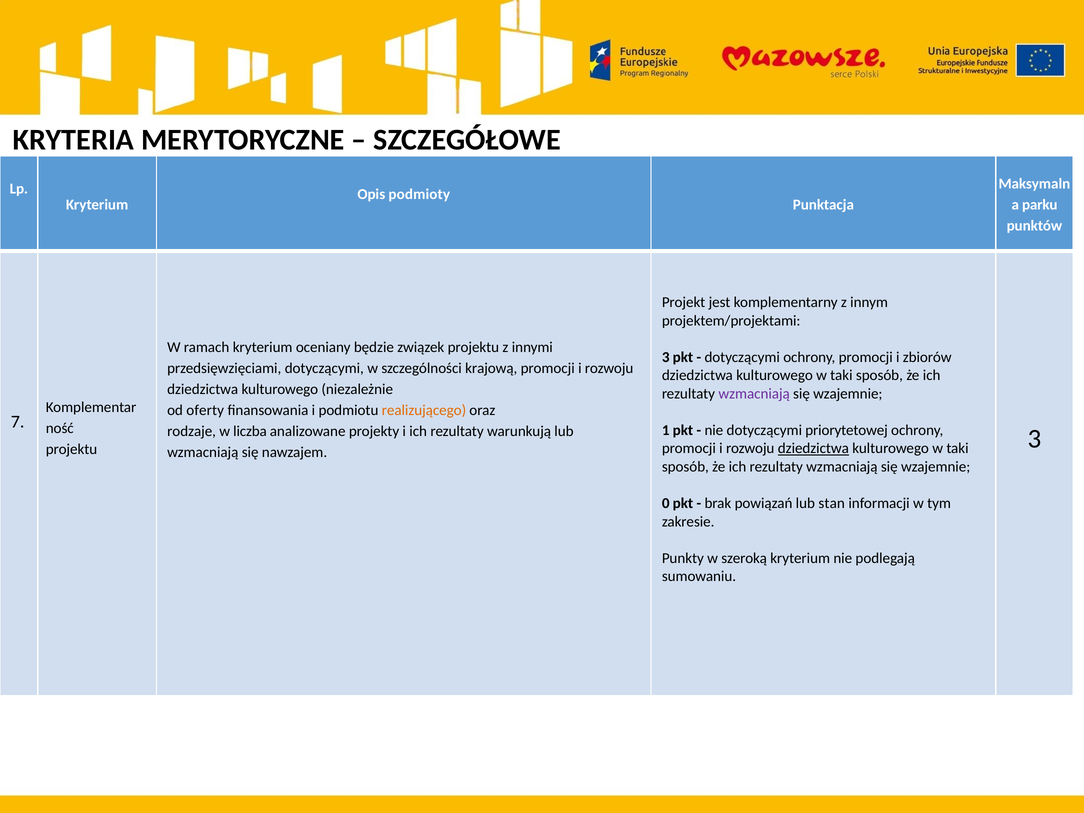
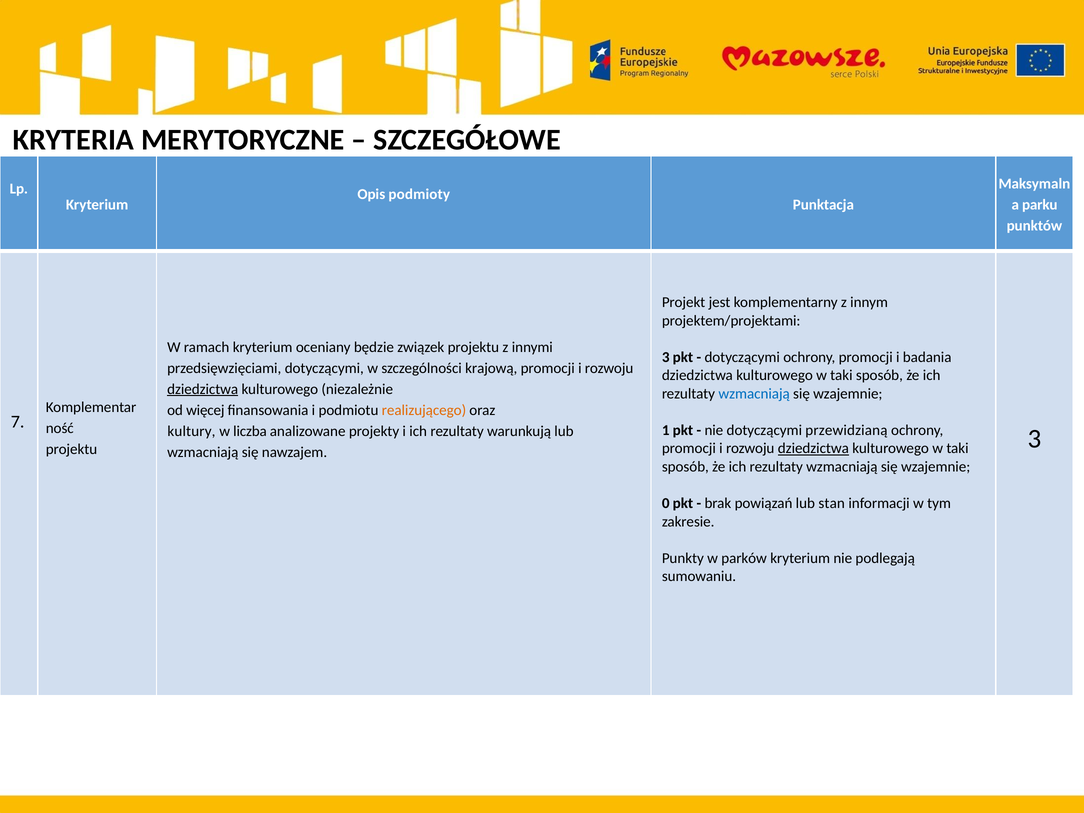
zbiorów: zbiorów -> badania
dziedzictwa at (203, 389) underline: none -> present
wzmacniają at (754, 394) colour: purple -> blue
oferty: oferty -> więcej
priorytetowej: priorytetowej -> przewidzianą
rodzaje: rodzaje -> kultury
szeroką: szeroką -> parków
